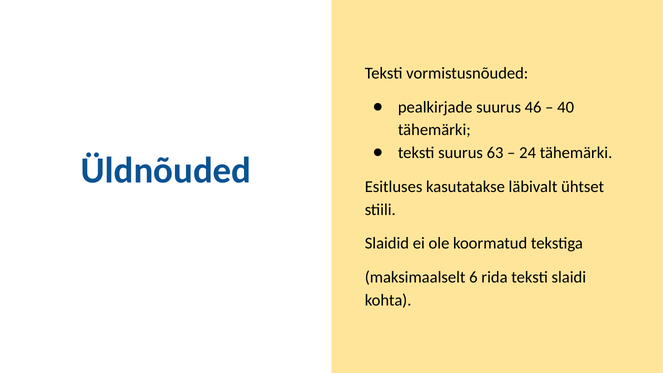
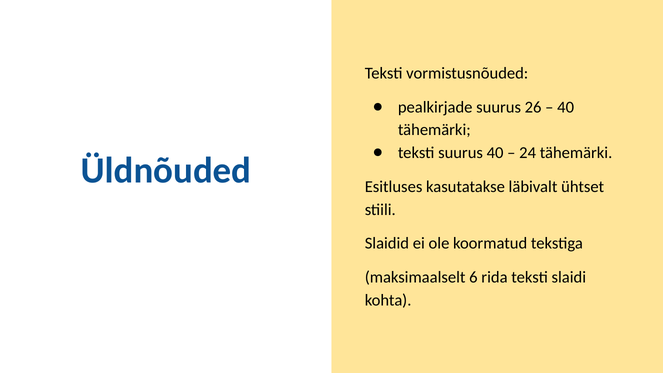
46: 46 -> 26
suurus 63: 63 -> 40
